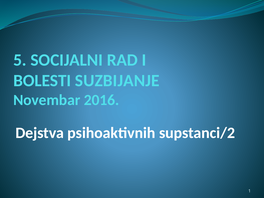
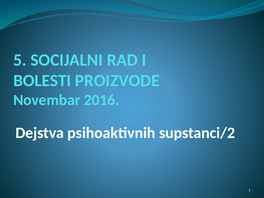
SUZBIJANJE: SUZBIJANJE -> PROIZVODE
